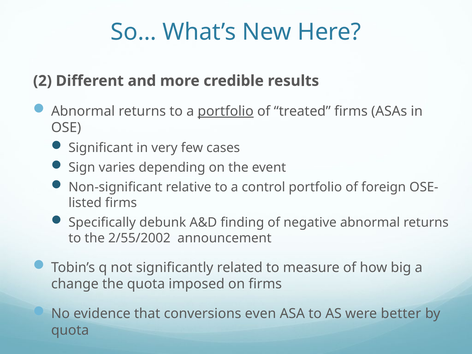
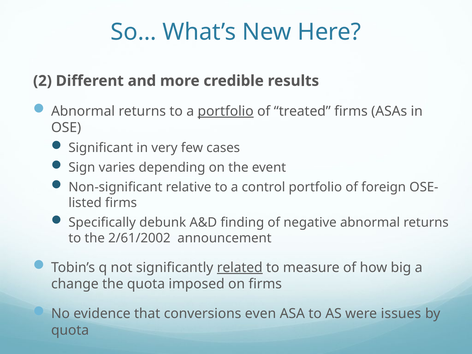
2/55/2002: 2/55/2002 -> 2/61/2002
related underline: none -> present
better: better -> issues
